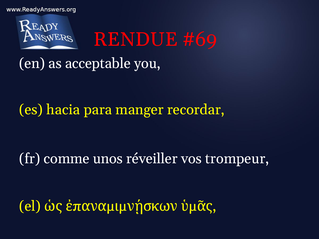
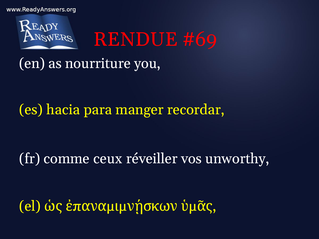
acceptable: acceptable -> nourriture
unos: unos -> ceux
trompeur: trompeur -> unworthy
